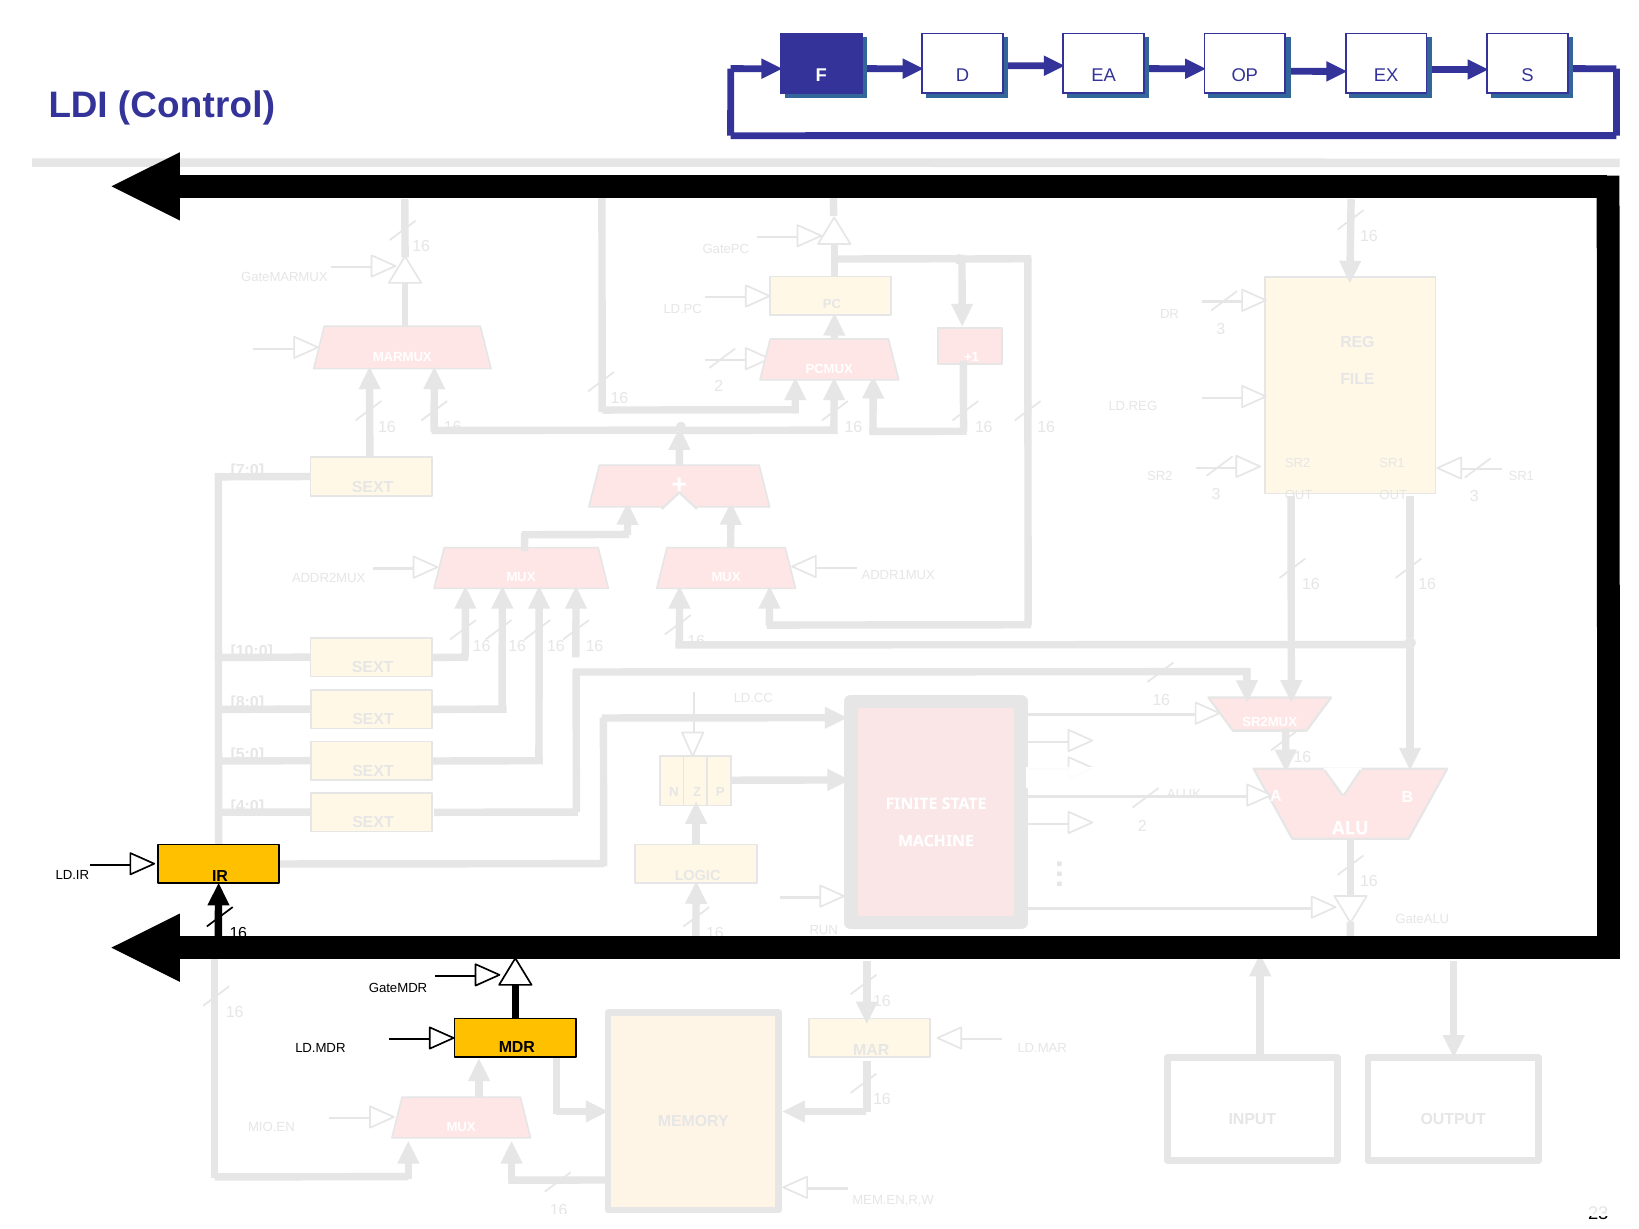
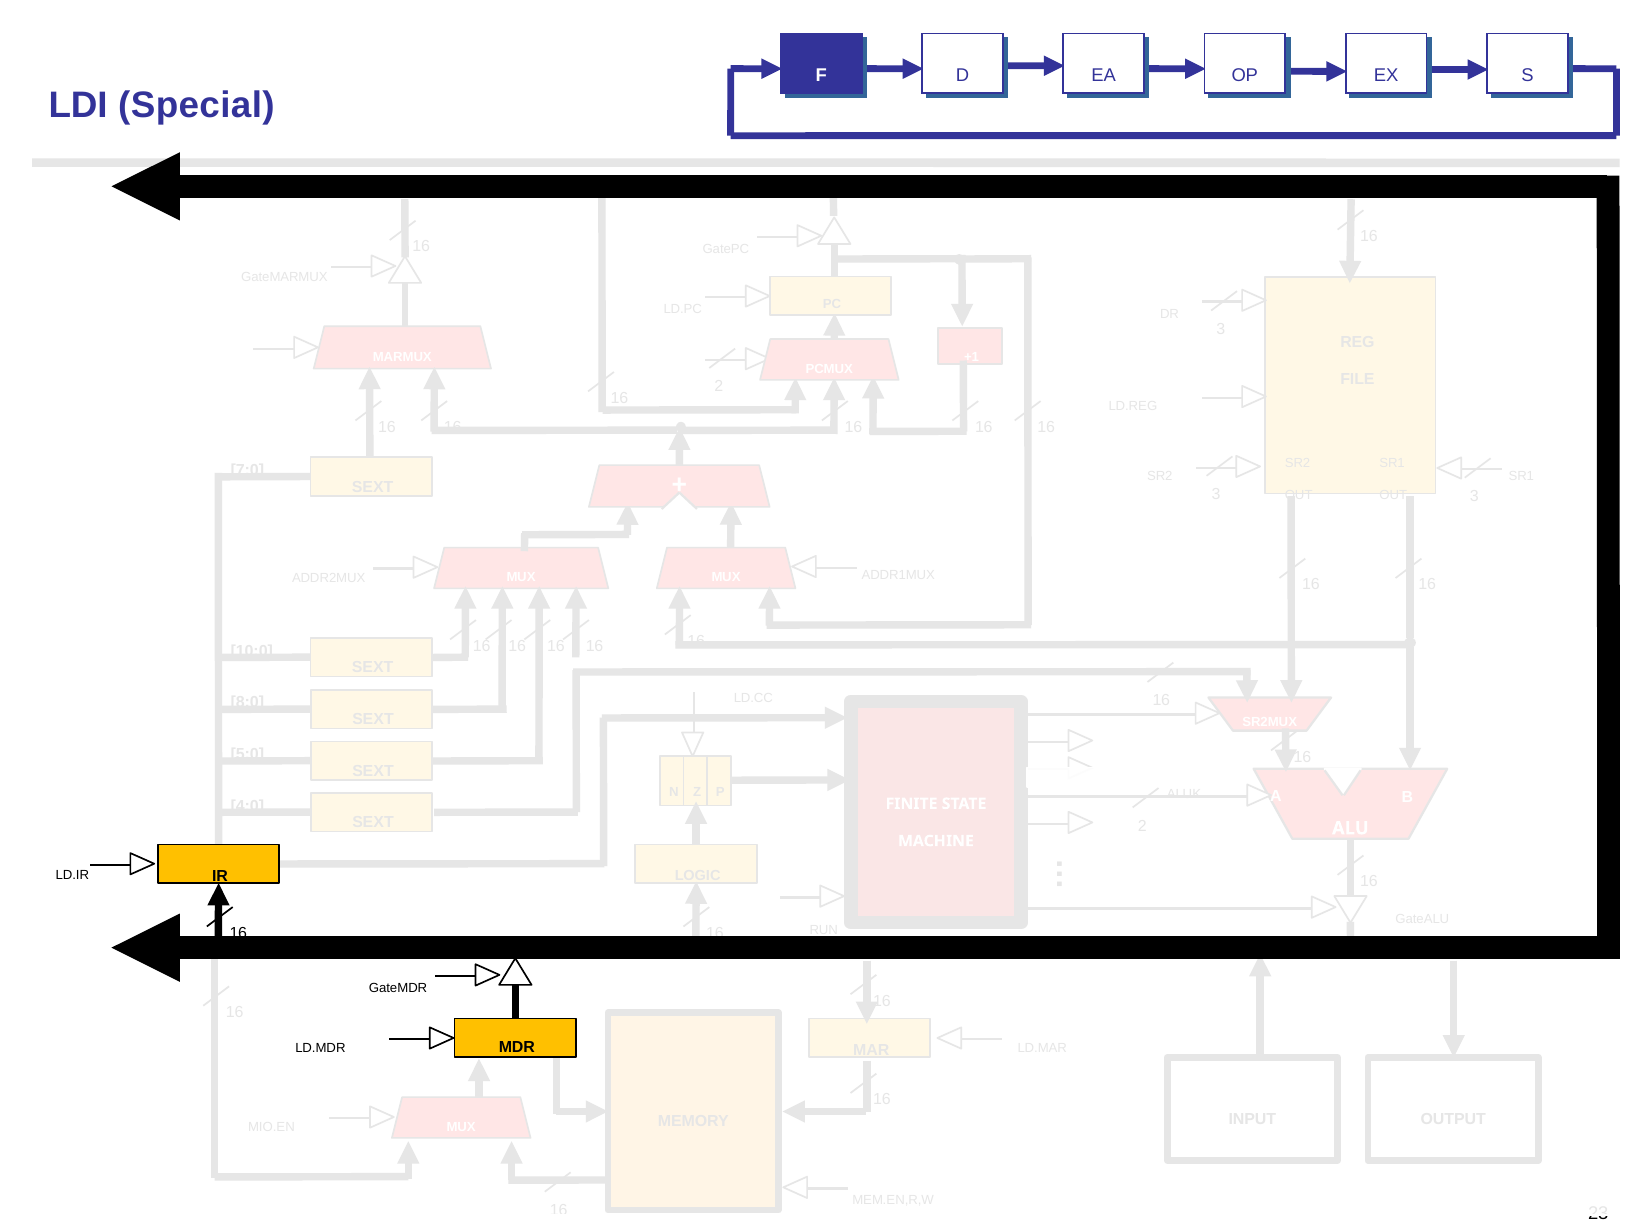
Control: Control -> Special
